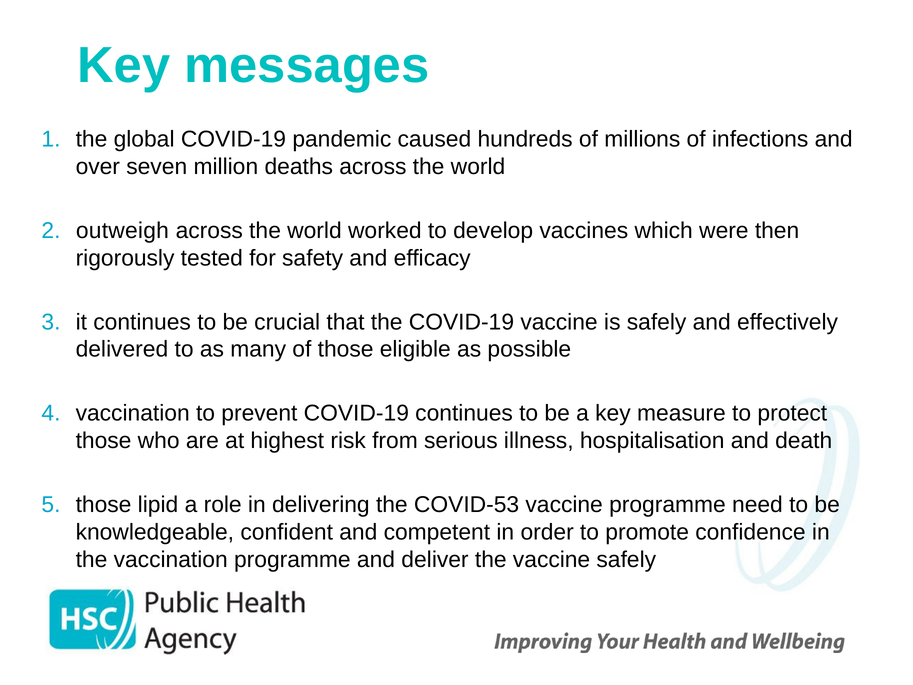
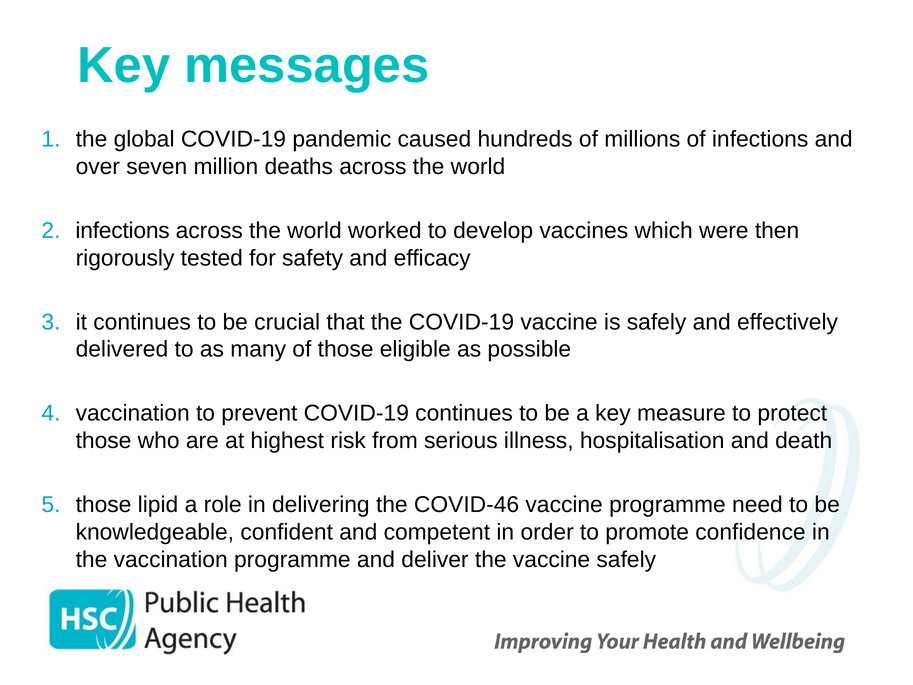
outweigh at (122, 231): outweigh -> infections
COVID-53: COVID-53 -> COVID-46
